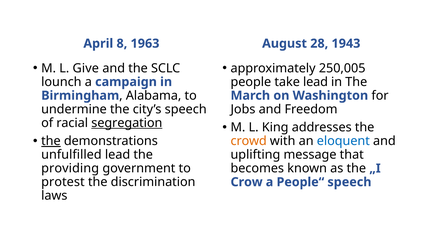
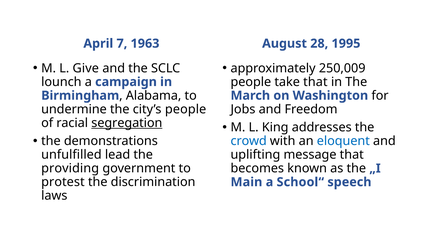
8: 8 -> 7
1943: 1943 -> 1995
250,005: 250,005 -> 250,009
take lead: lead -> that
city’s speech: speech -> people
the at (51, 141) underline: present -> none
crowd colour: orange -> blue
Crow: Crow -> Main
People“: People“ -> School“
